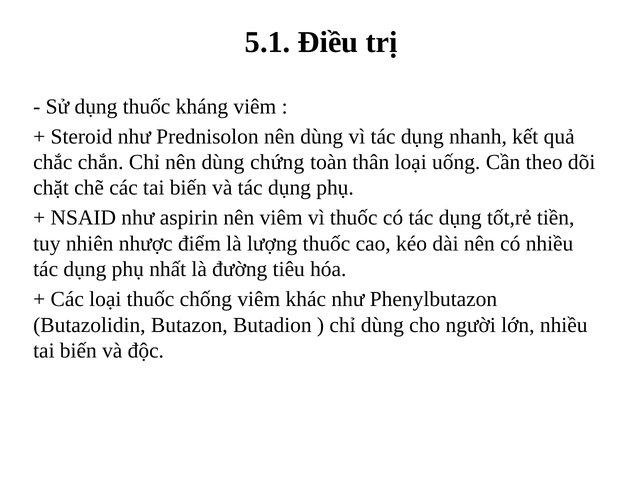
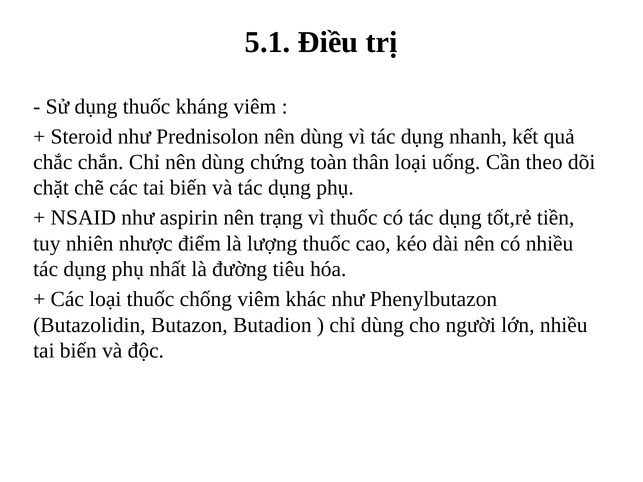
nên viêm: viêm -> trạng
